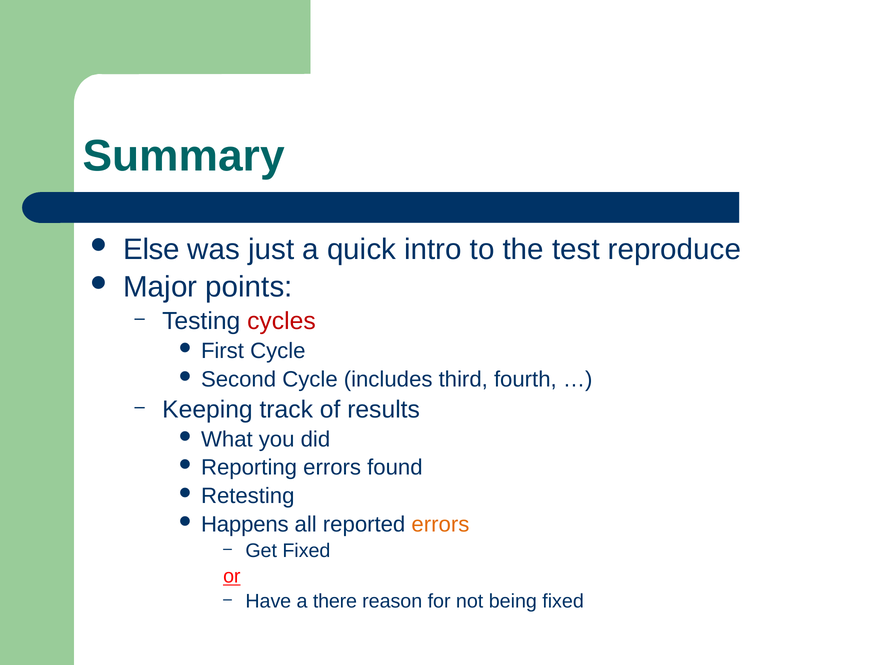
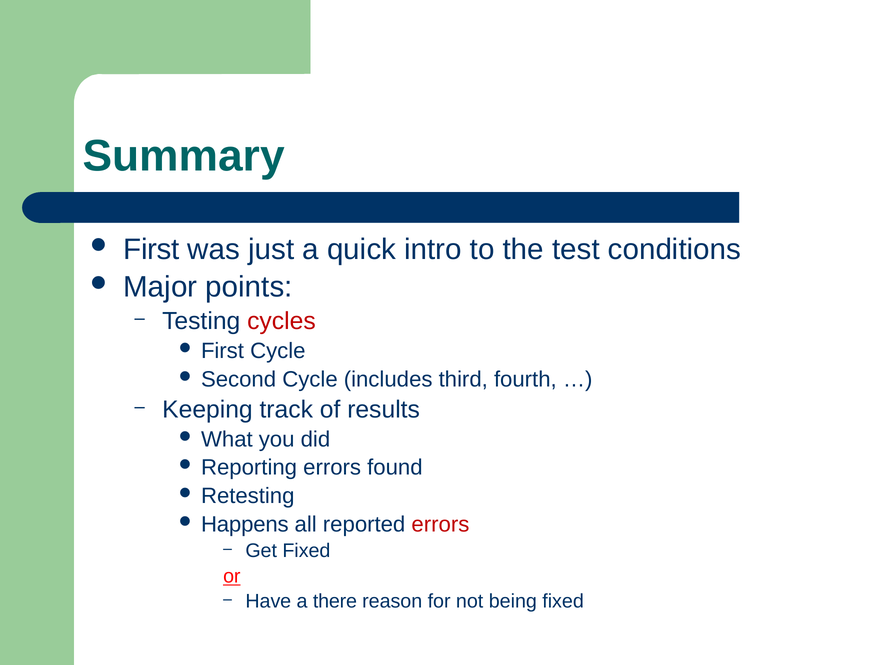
Else at (151, 249): Else -> First
reproduce: reproduce -> conditions
errors at (440, 525) colour: orange -> red
